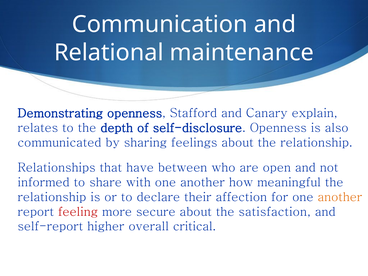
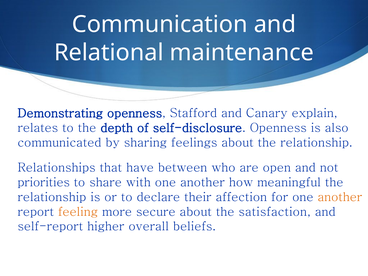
informed: informed -> priorities
feeling colour: red -> orange
critical: critical -> beliefs
